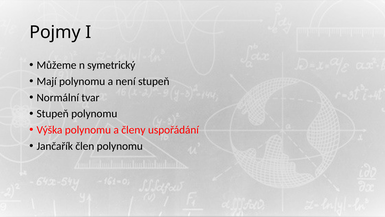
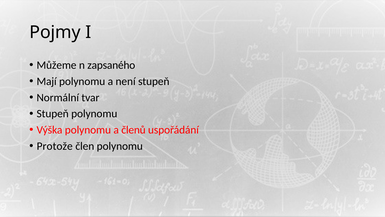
symetrický: symetrický -> zapsaného
členy: členy -> členů
Jančařík: Jančařík -> Protože
